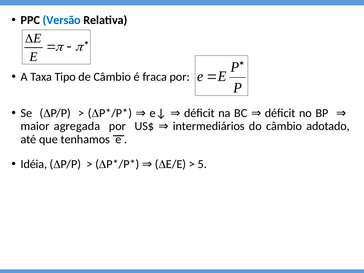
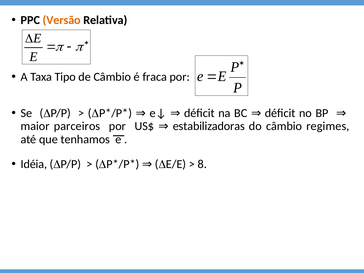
Versão colour: blue -> orange
agregada: agregada -> parceiros
intermediários: intermediários -> estabilizadoras
adotado: adotado -> regimes
5: 5 -> 8
